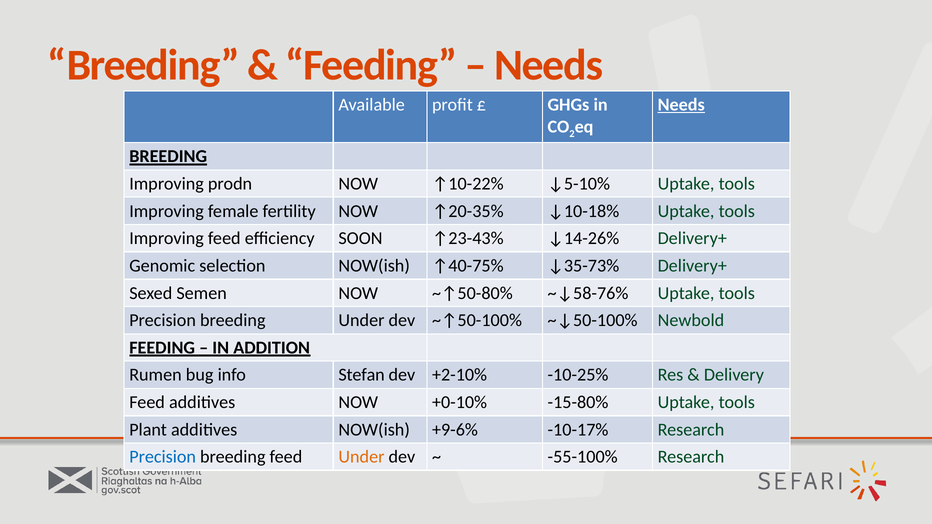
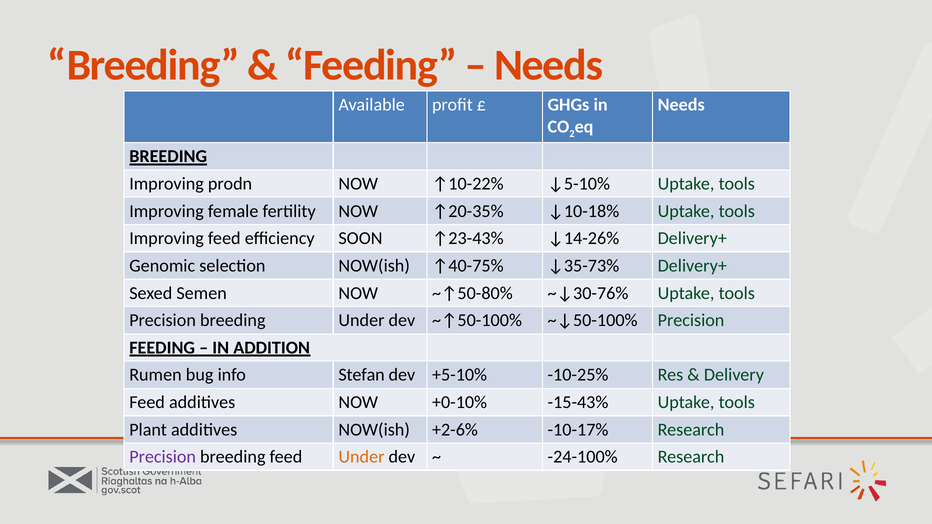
Needs at (681, 105) underline: present -> none
~↓58-76%: ~↓58-76% -> ~↓30-76%
~↓50-100% Newbold: Newbold -> Precision
+2-10%: +2-10% -> +5-10%
-15-80%: -15-80% -> -15-43%
+9-6%: +9-6% -> +2-6%
Precision at (163, 457) colour: blue -> purple
-55-100%: -55-100% -> -24-100%
